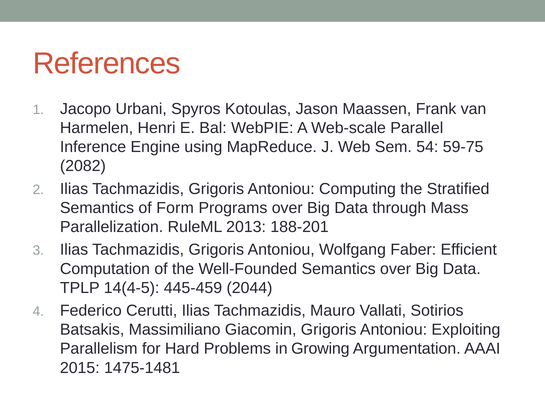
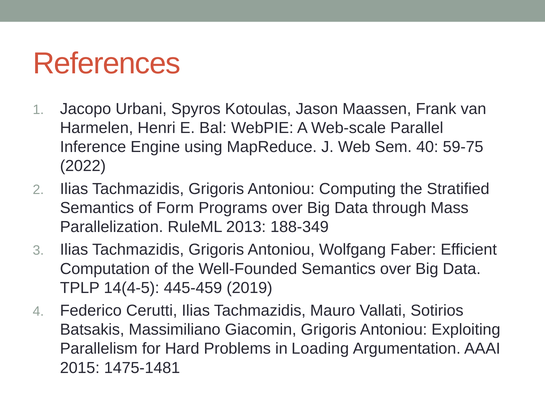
54: 54 -> 40
2082: 2082 -> 2022
188-201: 188-201 -> 188-349
2044: 2044 -> 2019
Growing: Growing -> Loading
